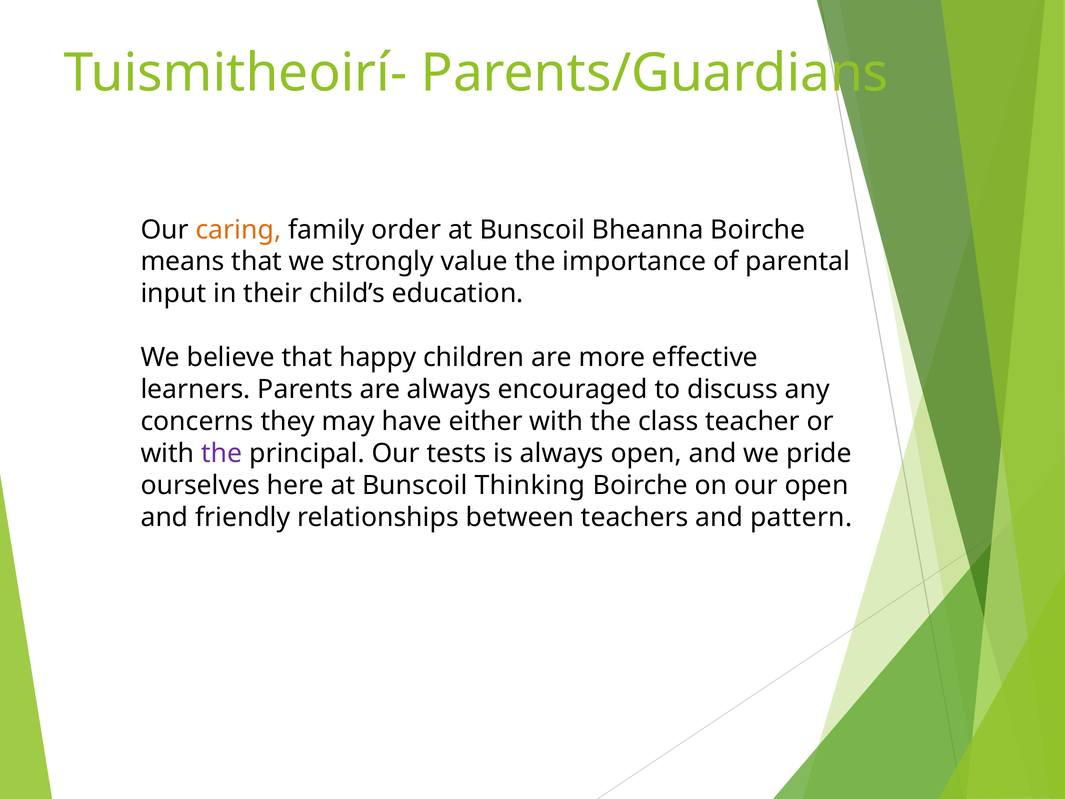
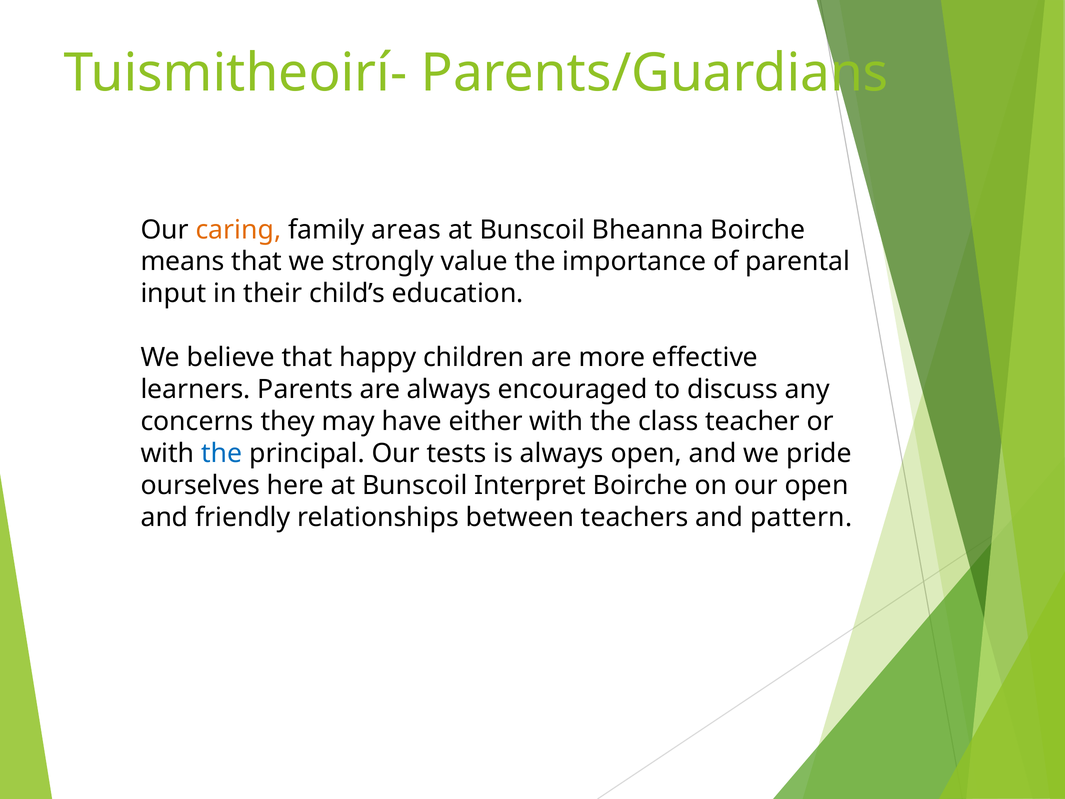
order: order -> areas
the at (222, 453) colour: purple -> blue
Thinking: Thinking -> Interpret
